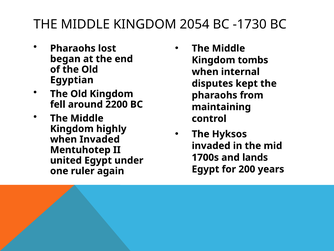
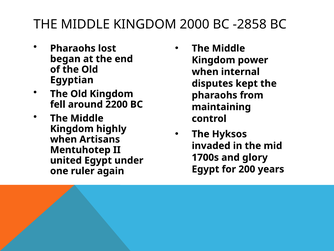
2054: 2054 -> 2000
-1730: -1730 -> -2858
tombs: tombs -> power
when Invaded: Invaded -> Artisans
lands: lands -> glory
